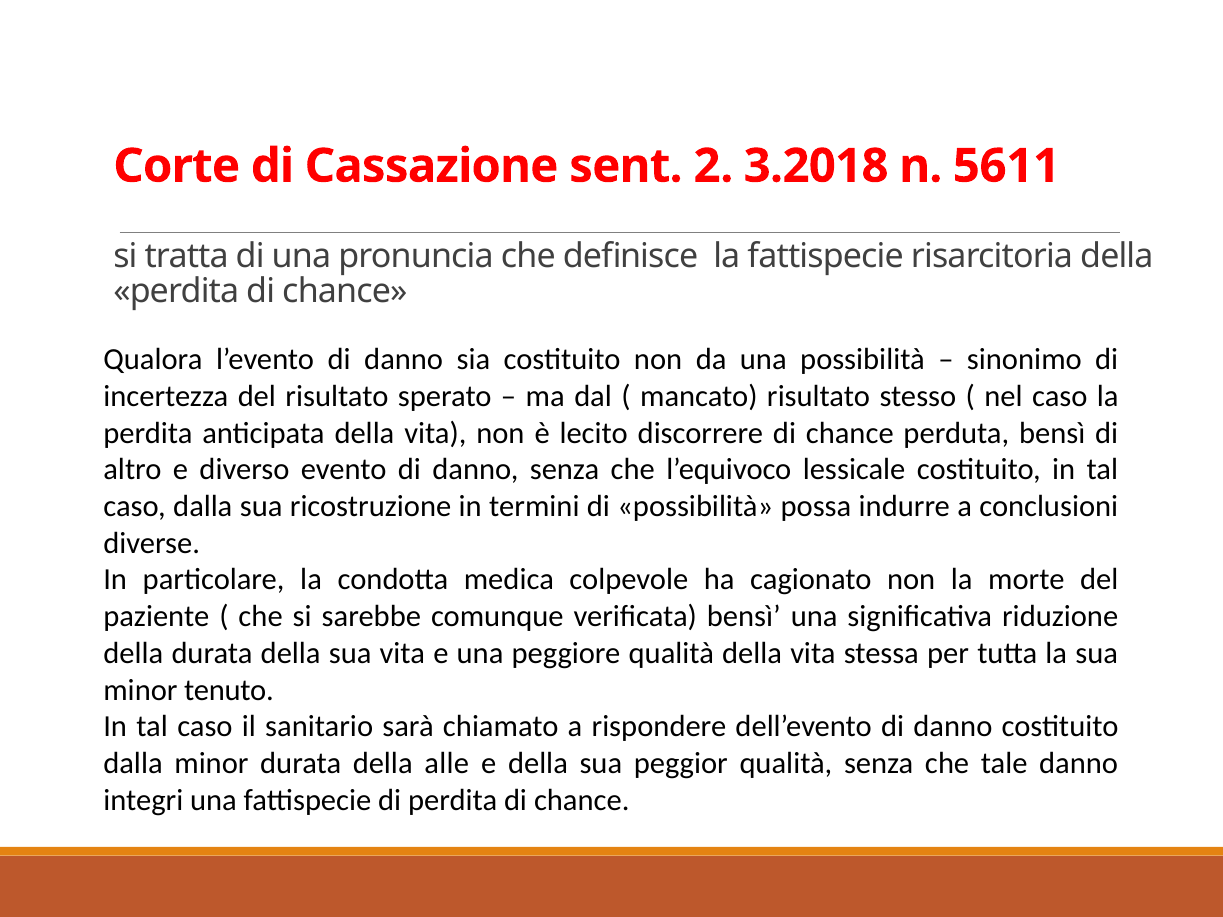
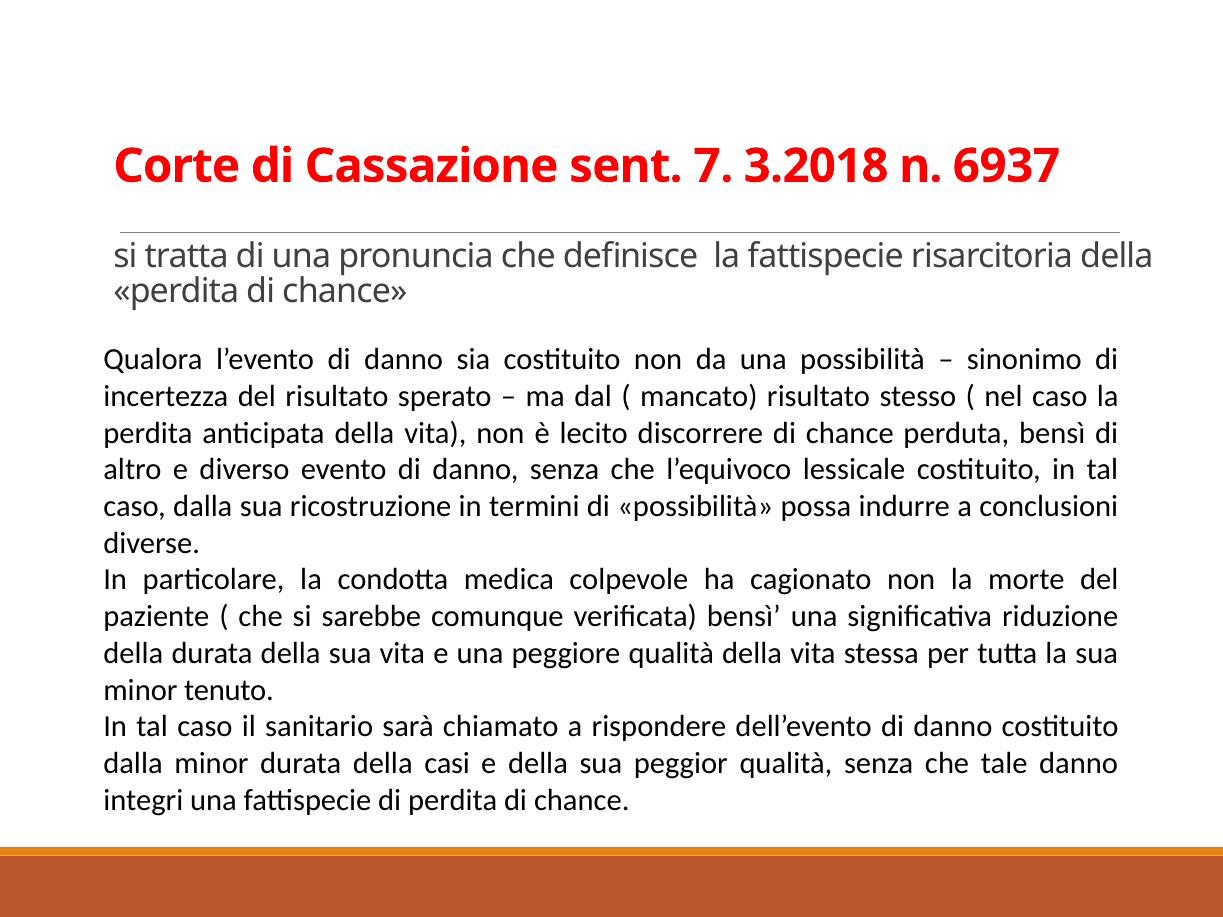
2: 2 -> 7
5611: 5611 -> 6937
alle: alle -> casi
